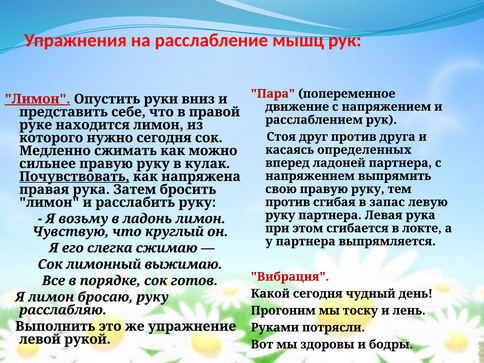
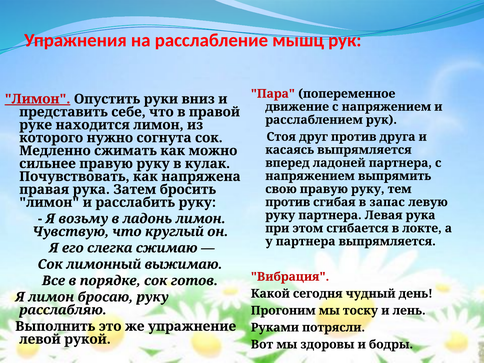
нужно сегодня: сегодня -> согнута
касаясь определенных: определенных -> выпрямляется
Почувствовать underline: present -> none
